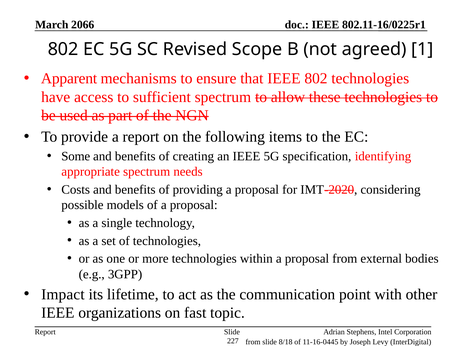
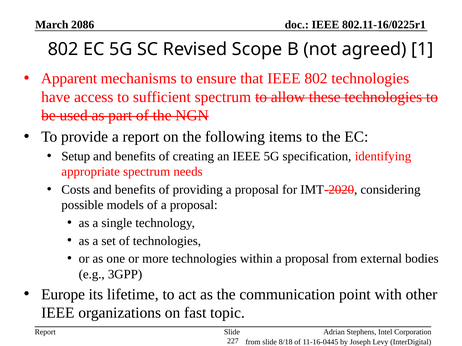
2066: 2066 -> 2086
Some: Some -> Setup
Impact: Impact -> Europe
